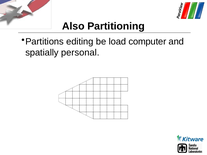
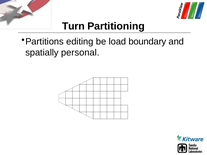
Also: Also -> Turn
computer: computer -> boundary
